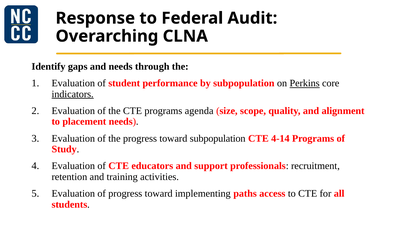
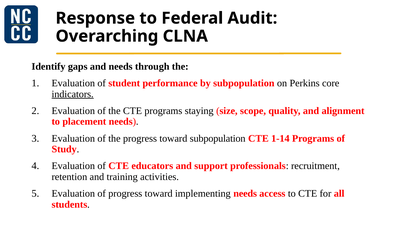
Perkins underline: present -> none
agenda: agenda -> staying
4-14: 4-14 -> 1-14
implementing paths: paths -> needs
